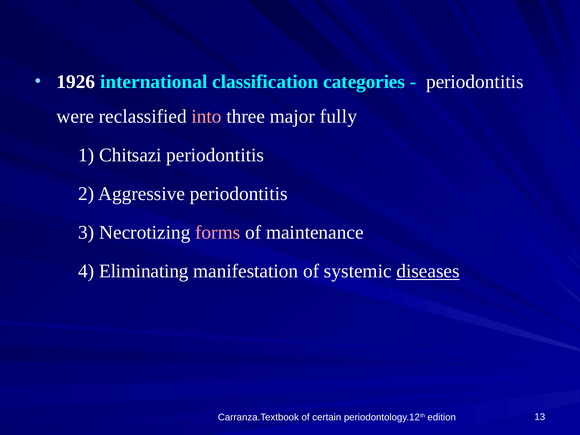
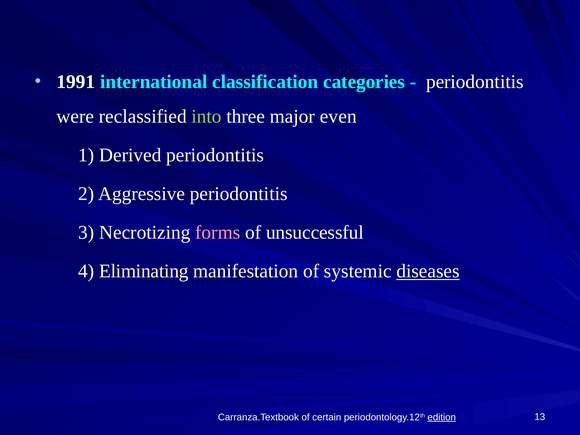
1926: 1926 -> 1991
into colour: pink -> light green
fully: fully -> even
Chitsazi: Chitsazi -> Derived
maintenance: maintenance -> unsuccessful
edition underline: none -> present
